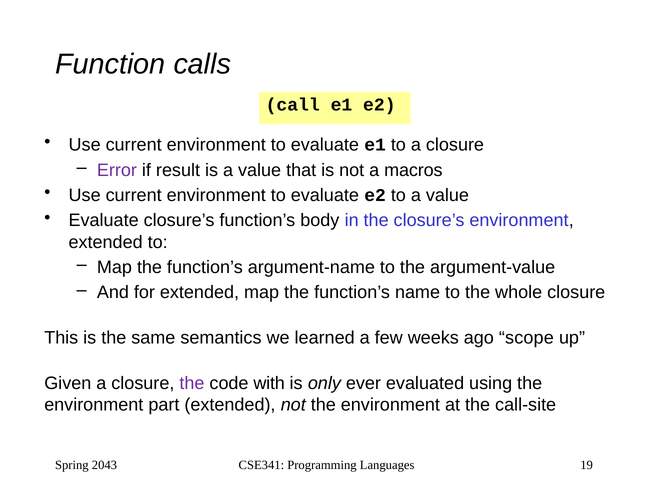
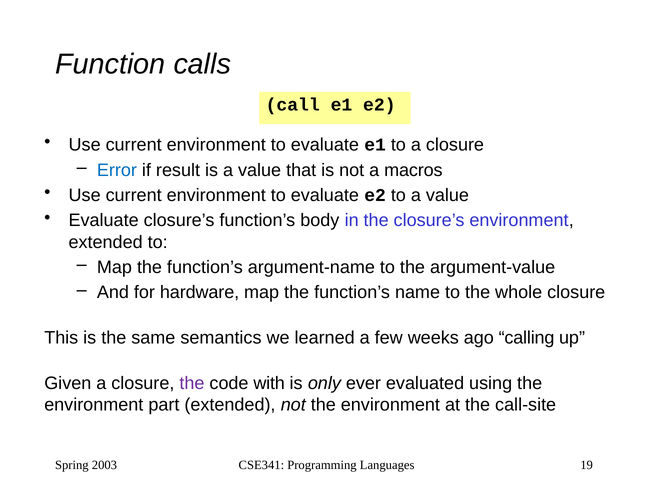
Error colour: purple -> blue
for extended: extended -> hardware
scope: scope -> calling
2043: 2043 -> 2003
